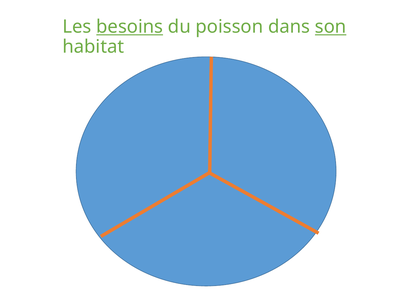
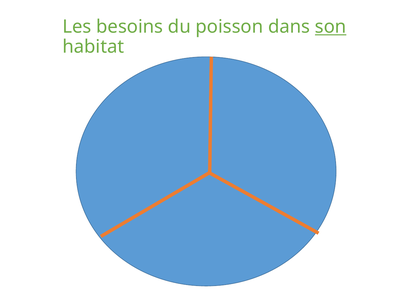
besoins underline: present -> none
